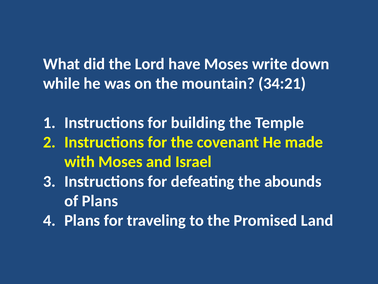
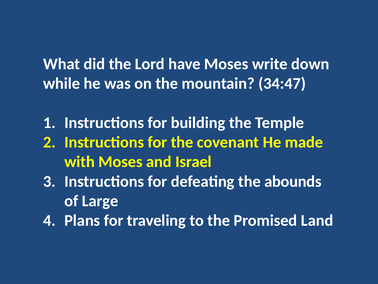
34:21: 34:21 -> 34:47
of Plans: Plans -> Large
